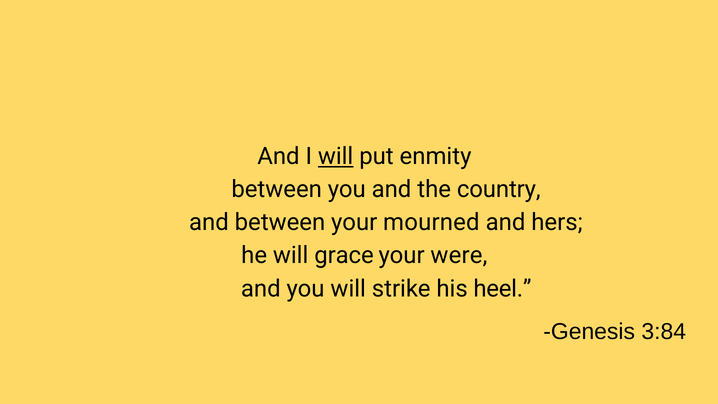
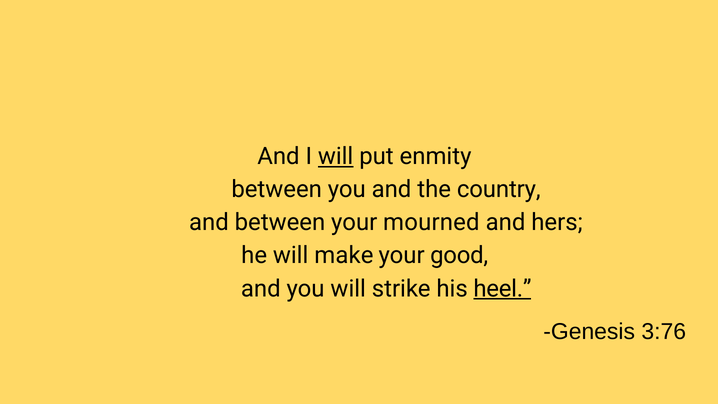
grace: grace -> make
were: were -> good
heel underline: none -> present
3:84: 3:84 -> 3:76
